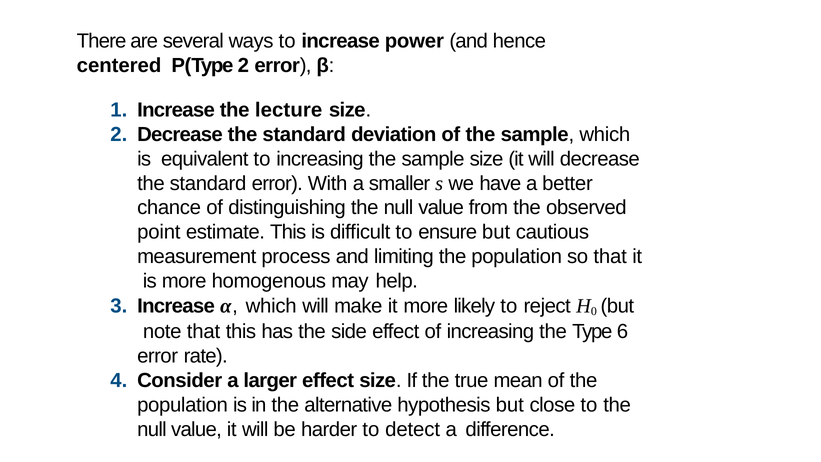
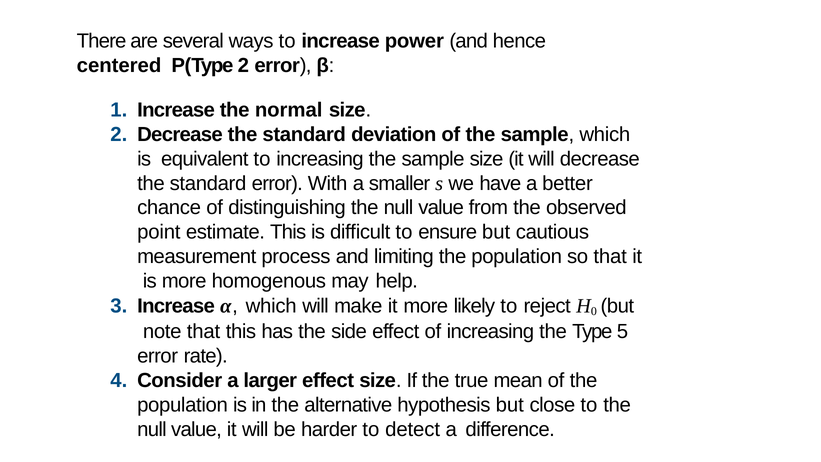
lecture: lecture -> normal
6: 6 -> 5
